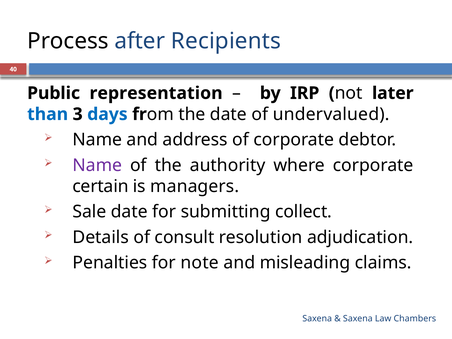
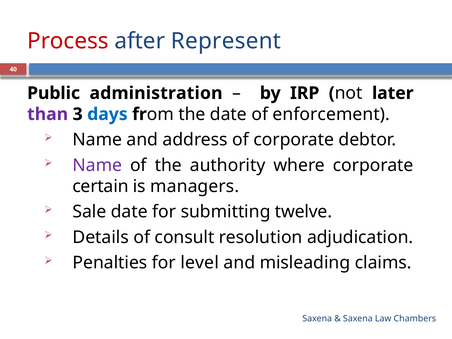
Process colour: black -> red
Recipients: Recipients -> Represent
representation: representation -> administration
than colour: blue -> purple
undervalued: undervalued -> enforcement
collect: collect -> twelve
note: note -> level
